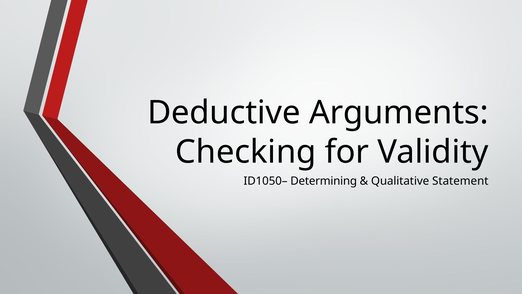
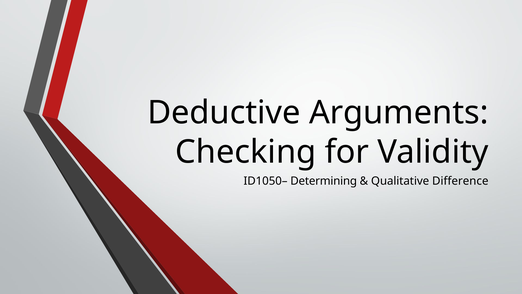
Statement: Statement -> Difference
